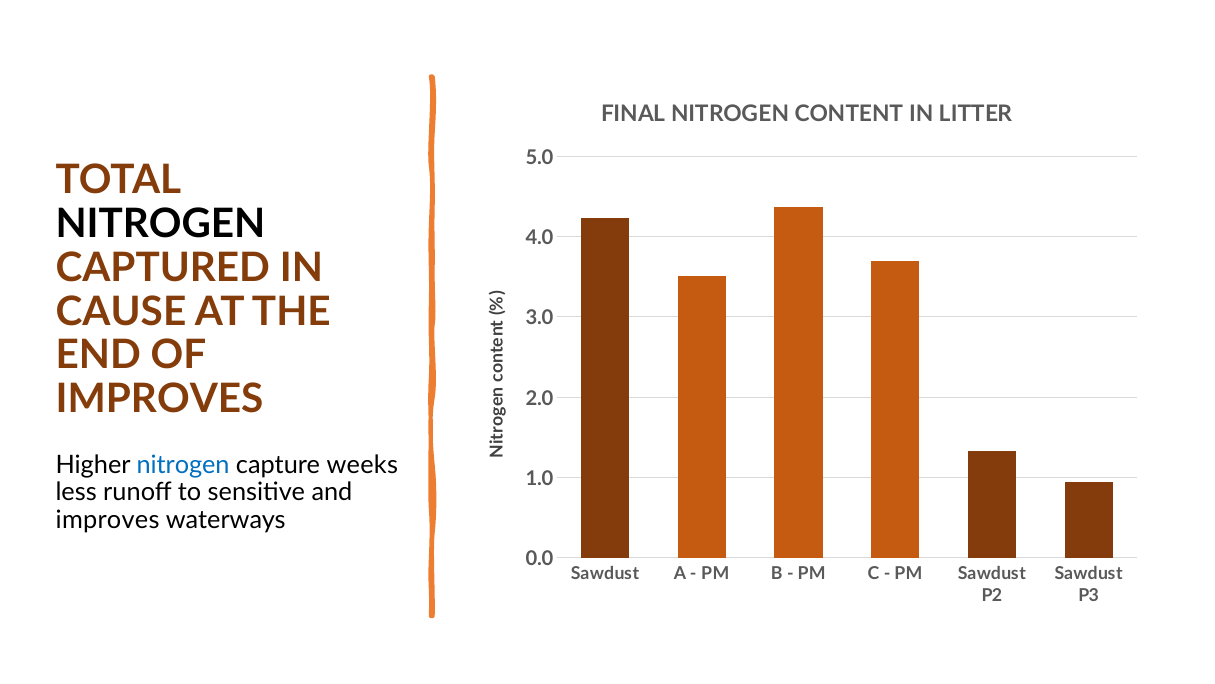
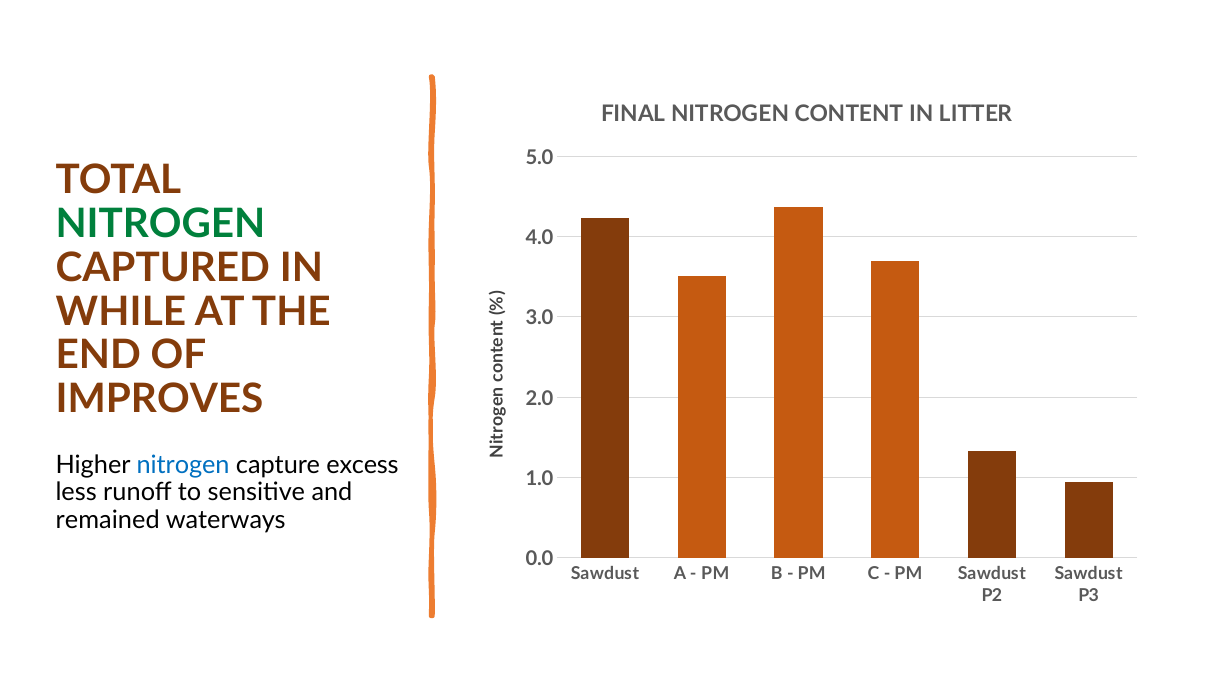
NITROGEN at (160, 224) colour: black -> green
CAUSE: CAUSE -> WHILE
weeks: weeks -> excess
improves at (108, 520): improves -> remained
